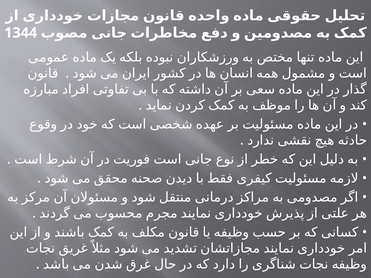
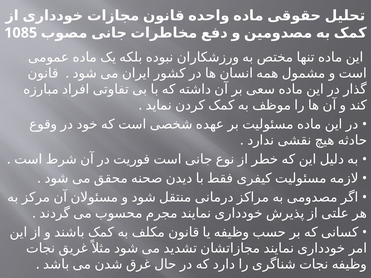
1344: 1344 -> 1085
